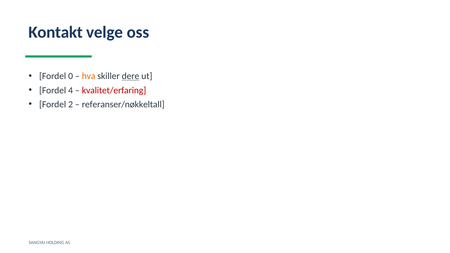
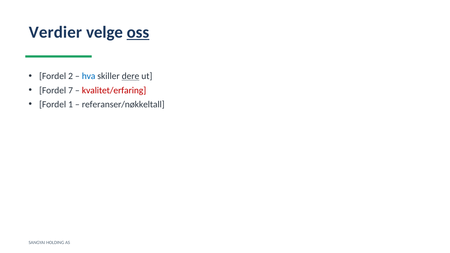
Kontakt: Kontakt -> Verdier
oss underline: none -> present
0: 0 -> 2
hva colour: orange -> blue
4: 4 -> 7
2: 2 -> 1
